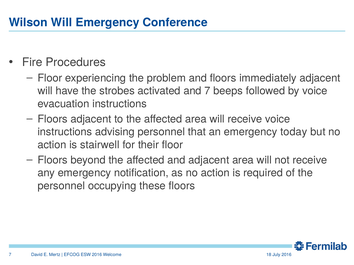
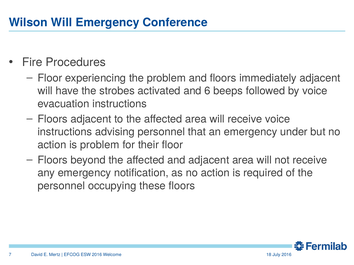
and 7: 7 -> 6
today: today -> under
is stairwell: stairwell -> problem
